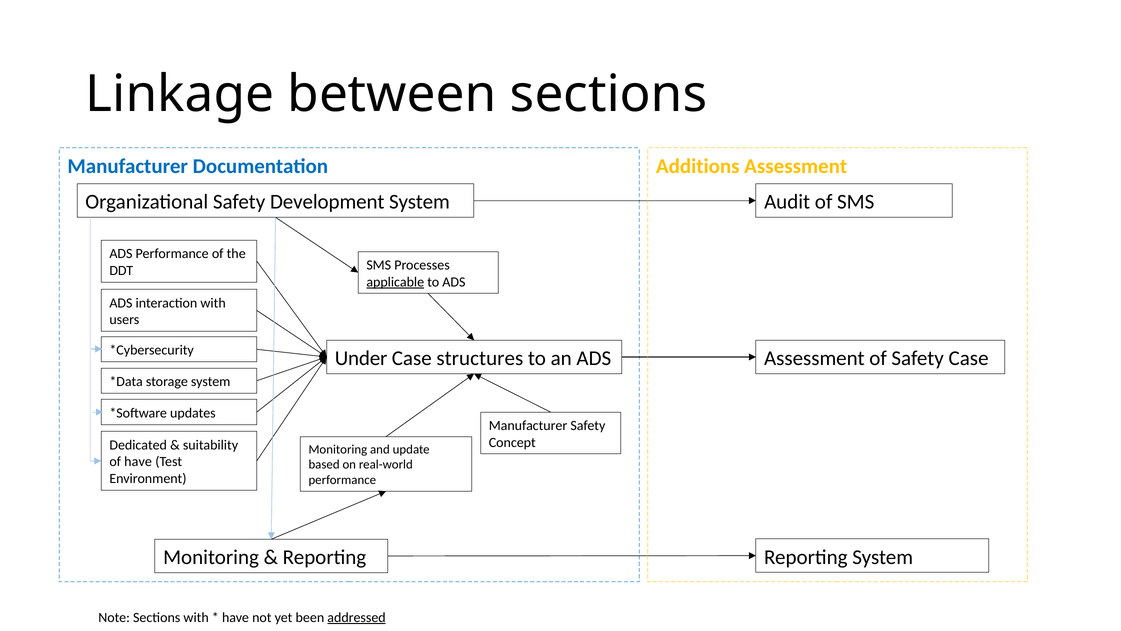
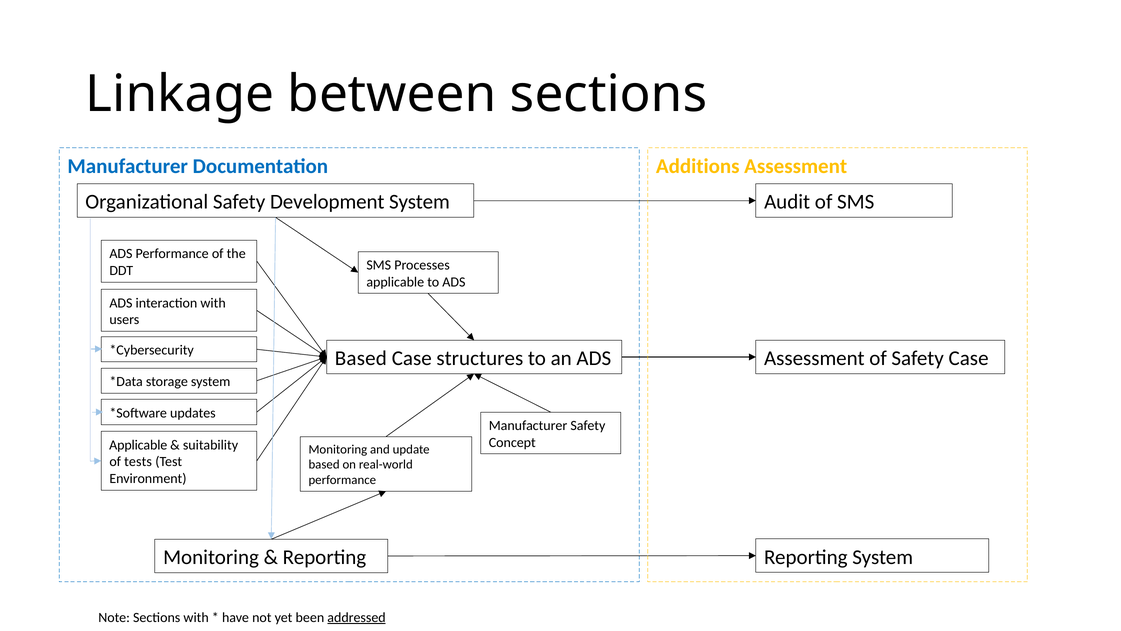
applicable at (395, 282) underline: present -> none
Under at (361, 358): Under -> Based
Dedicated at (138, 445): Dedicated -> Applicable
of have: have -> tests
